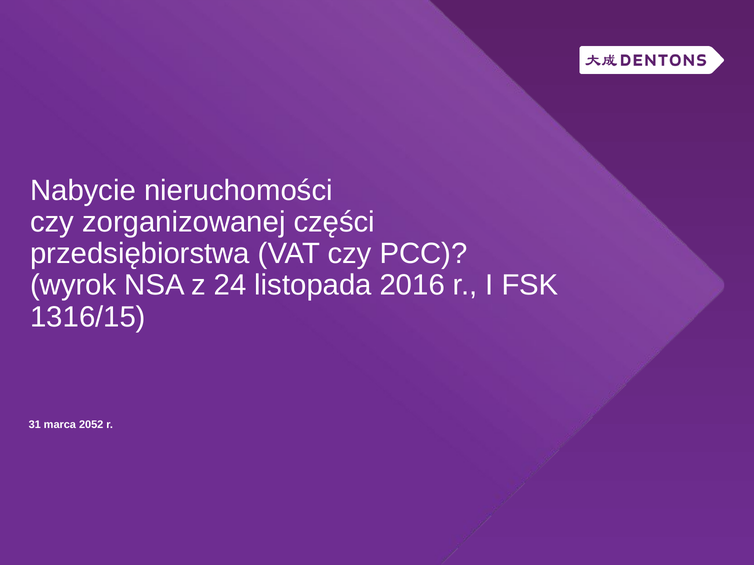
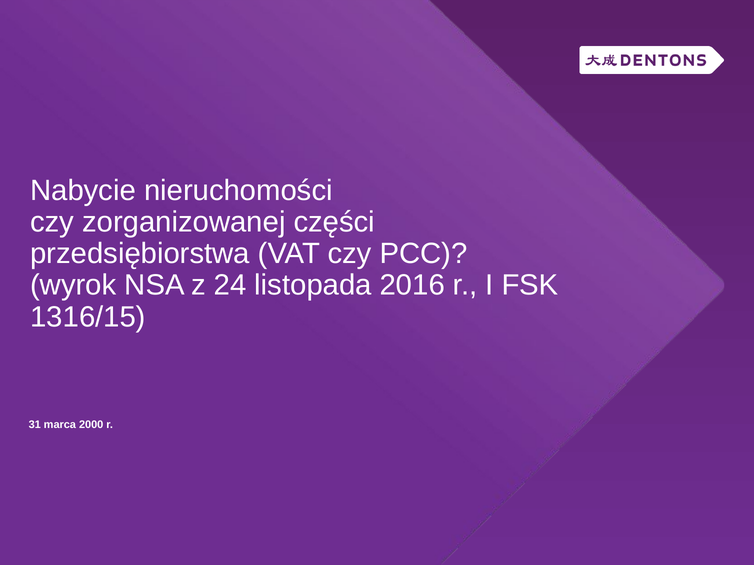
2052: 2052 -> 2000
